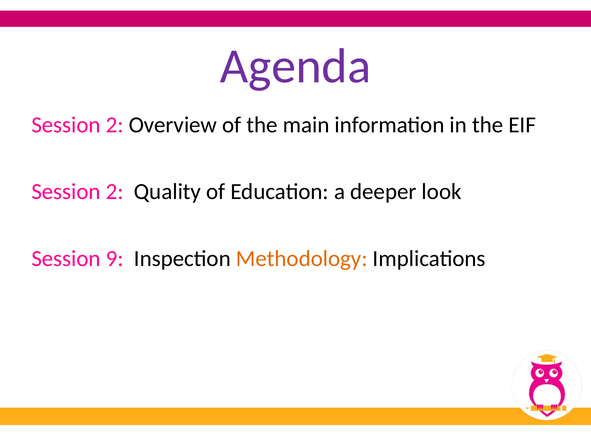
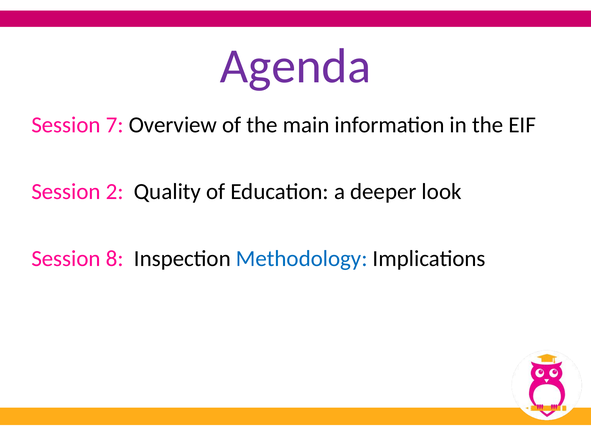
2 at (115, 125): 2 -> 7
9: 9 -> 8
Methodology colour: orange -> blue
